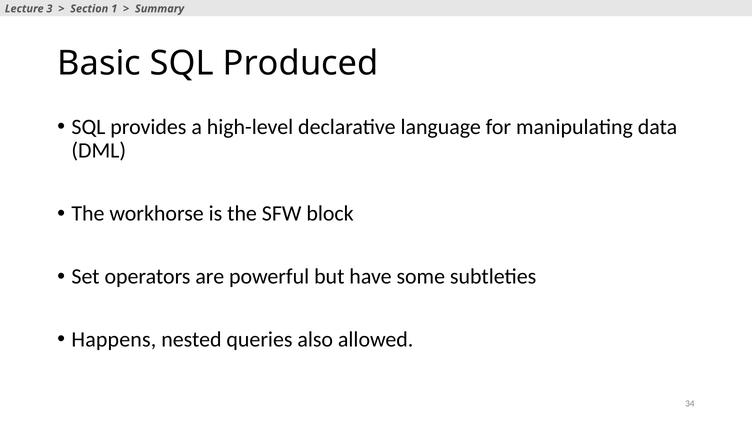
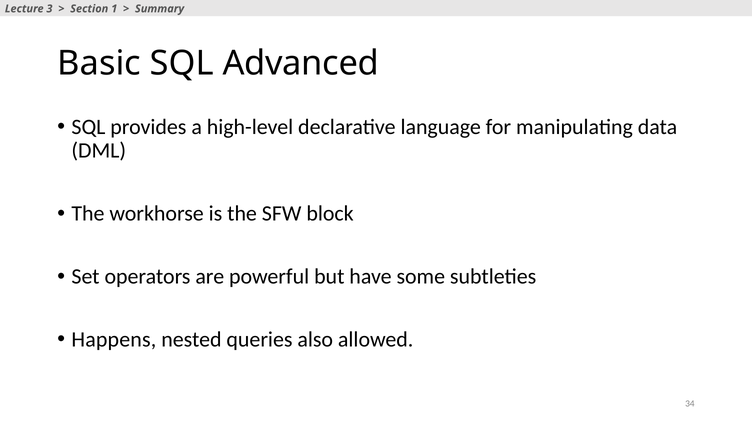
Produced: Produced -> Advanced
